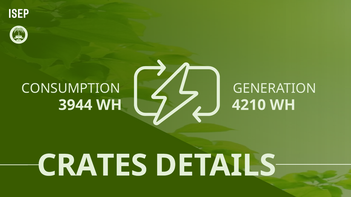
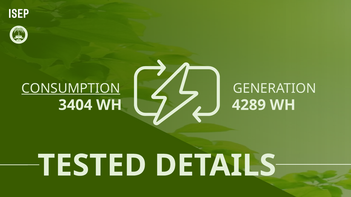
CONSUMPTION underline: none -> present
3944: 3944 -> 3404
4210: 4210 -> 4289
CRATES: CRATES -> TESTED
